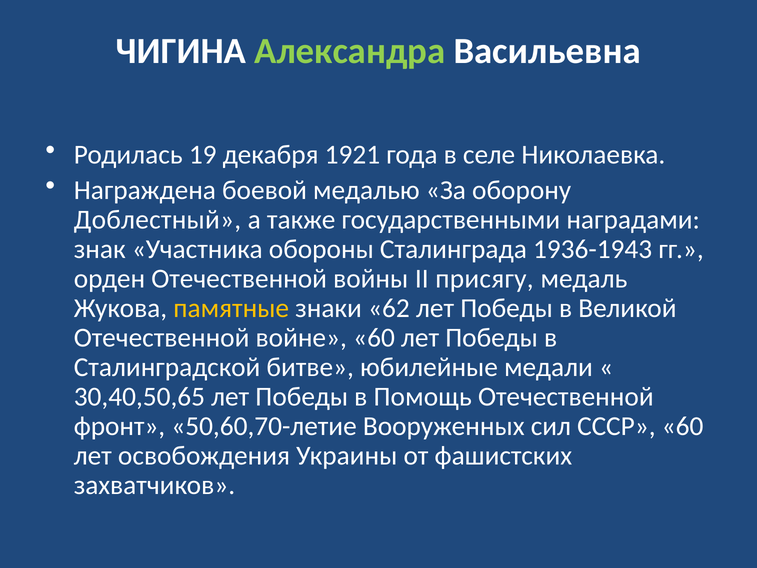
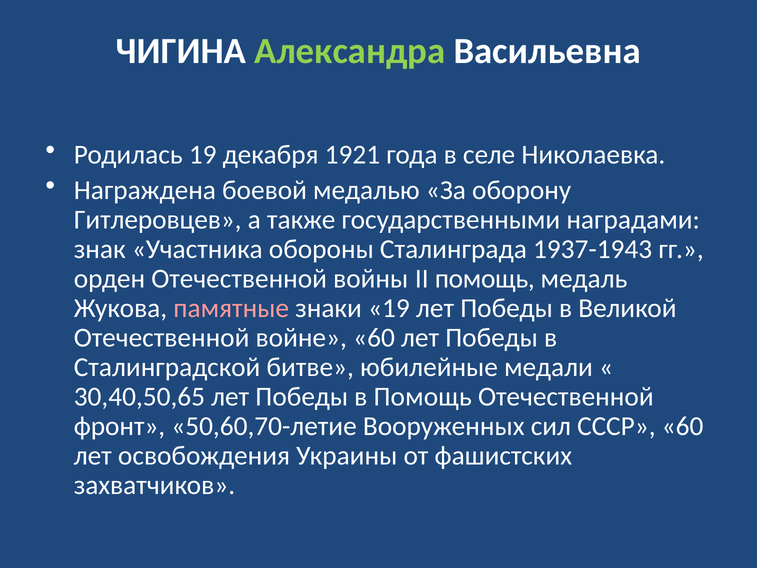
Доблестный: Доблестный -> Гитлеровцев
1936-1943: 1936-1943 -> 1937-1943
II присягу: присягу -> помощь
памятные colour: yellow -> pink
знаки 62: 62 -> 19
